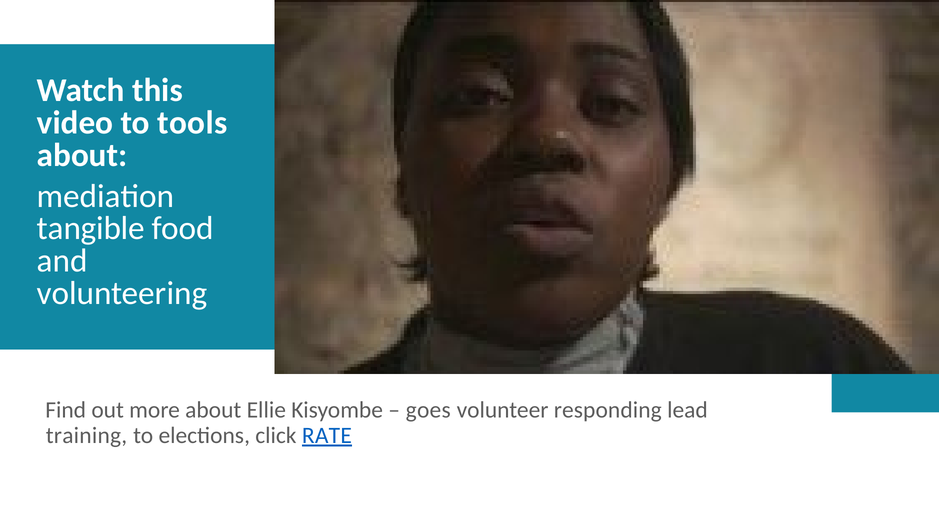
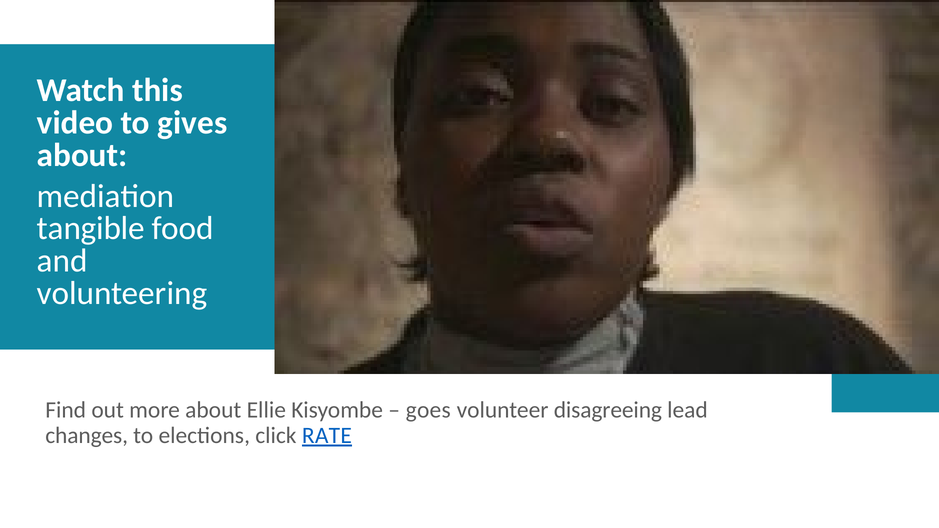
tools: tools -> gives
responding: responding -> disagreeing
training: training -> changes
